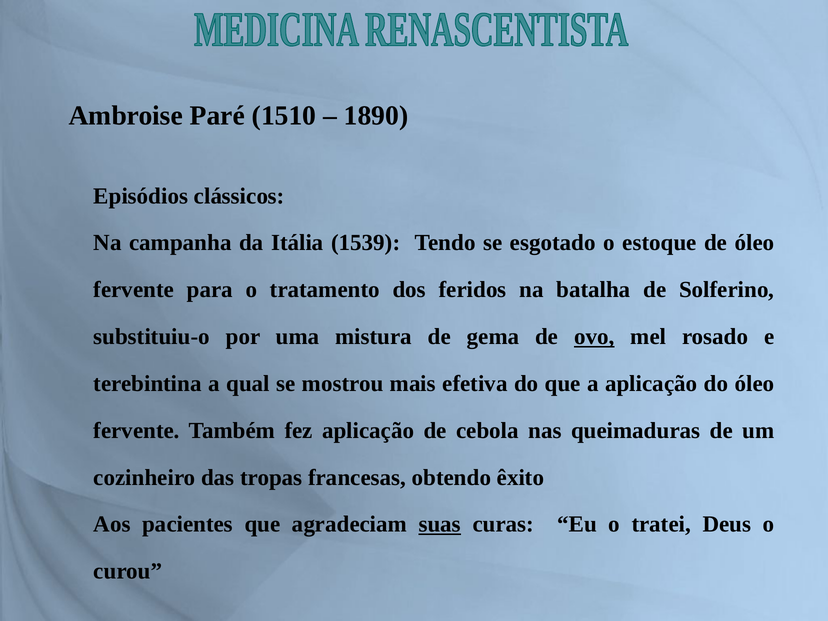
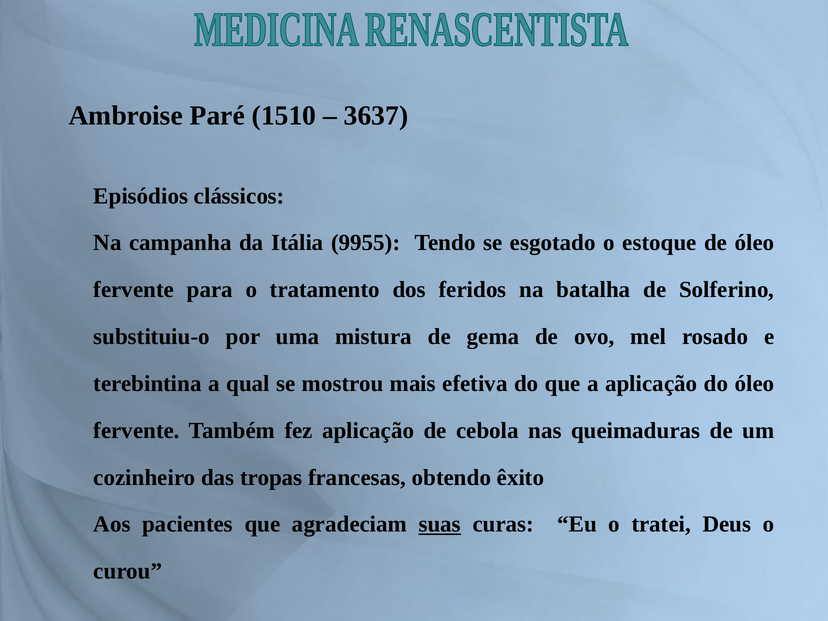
1890: 1890 -> 3637
1539: 1539 -> 9955
ovo underline: present -> none
